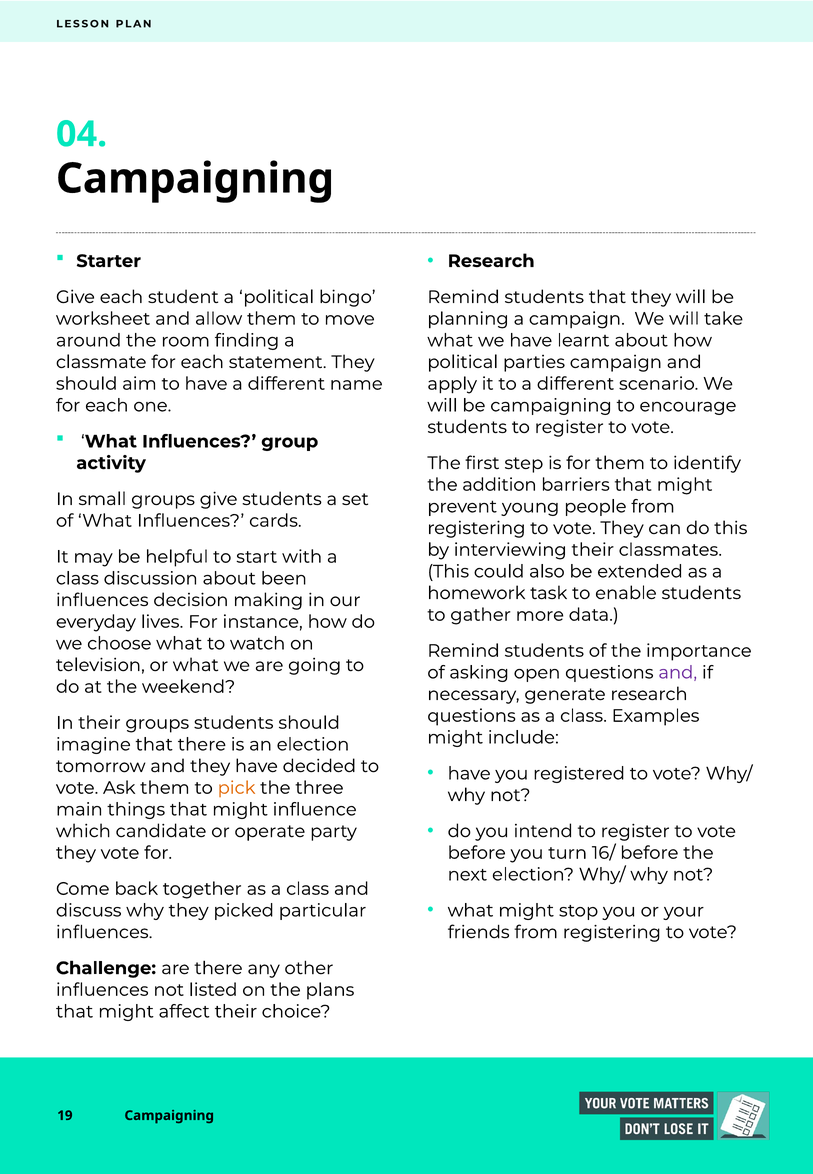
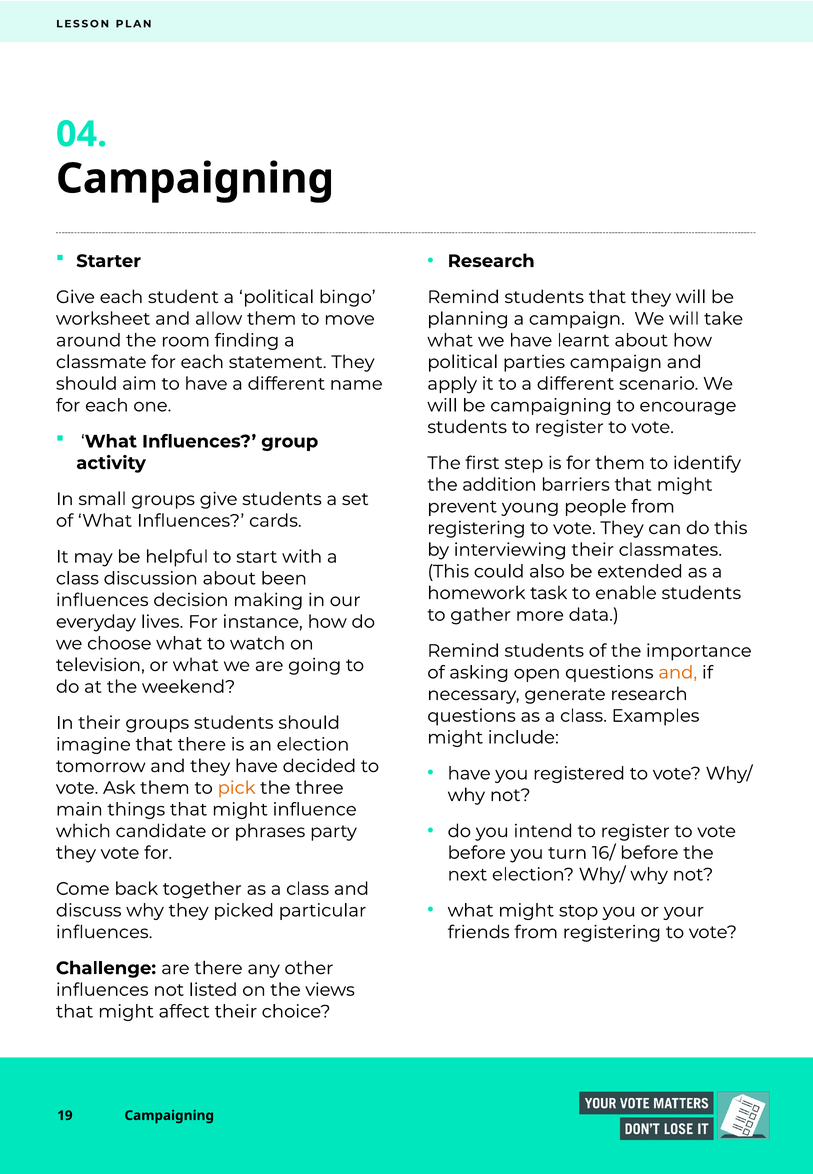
and at (678, 673) colour: purple -> orange
operate: operate -> phrases
plans: plans -> views
